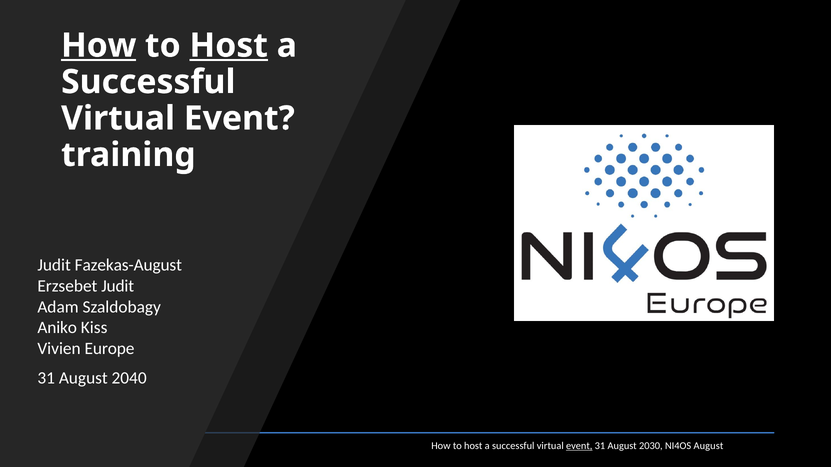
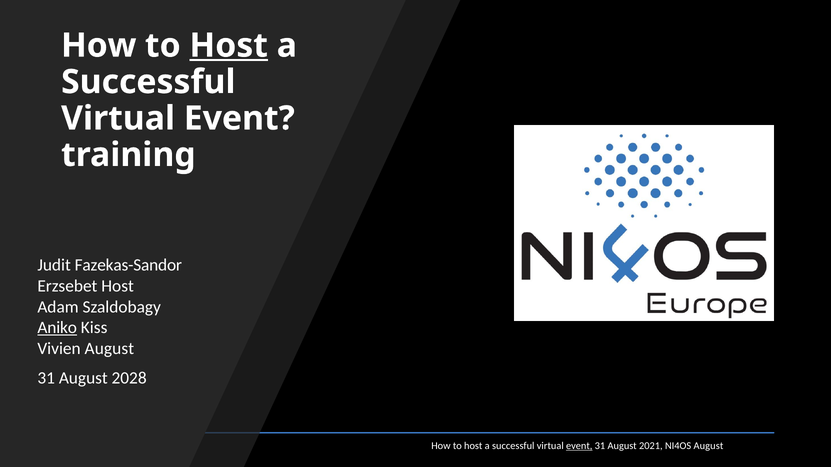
How at (99, 46) underline: present -> none
Fazekas-August: Fazekas-August -> Fazekas-Sandor
Erzsebet Judit: Judit -> Host
Aniko underline: none -> present
Vivien Europe: Europe -> August
2040: 2040 -> 2028
2030: 2030 -> 2021
